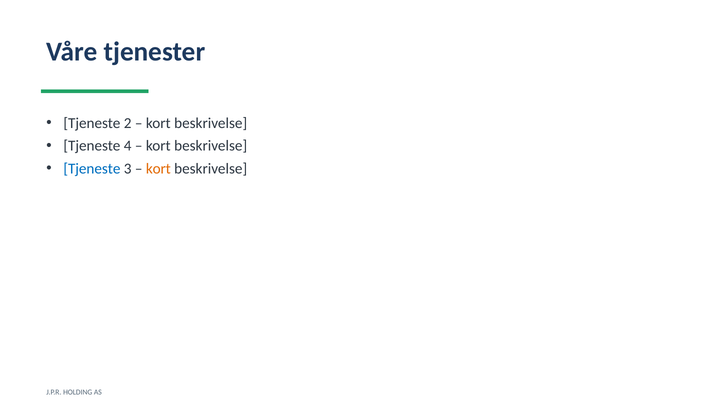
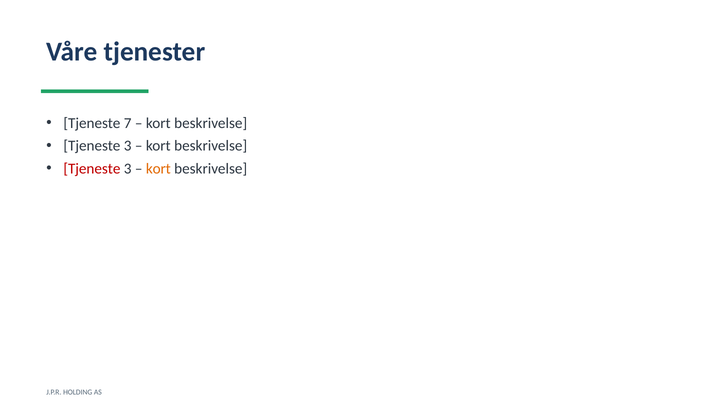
2: 2 -> 7
4 at (128, 146): 4 -> 3
Tjeneste at (92, 169) colour: blue -> red
